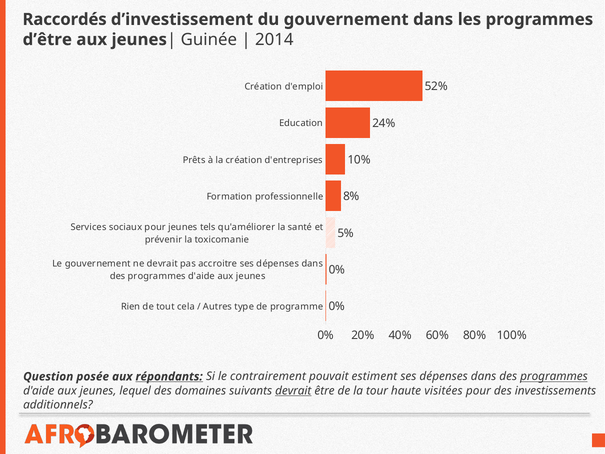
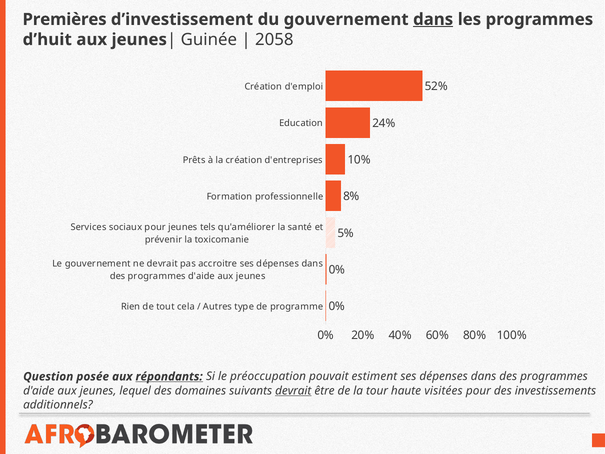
Raccordés: Raccordés -> Premières
dans at (433, 19) underline: none -> present
d’être: d’être -> d’huit
2014: 2014 -> 2058
contrairement: contrairement -> préoccupation
programmes at (554, 376) underline: present -> none
